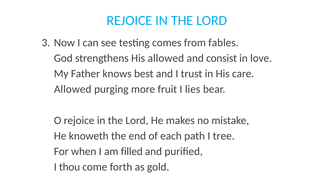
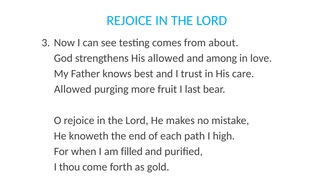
fables: fables -> about
consist: consist -> among
lies: lies -> last
tree: tree -> high
